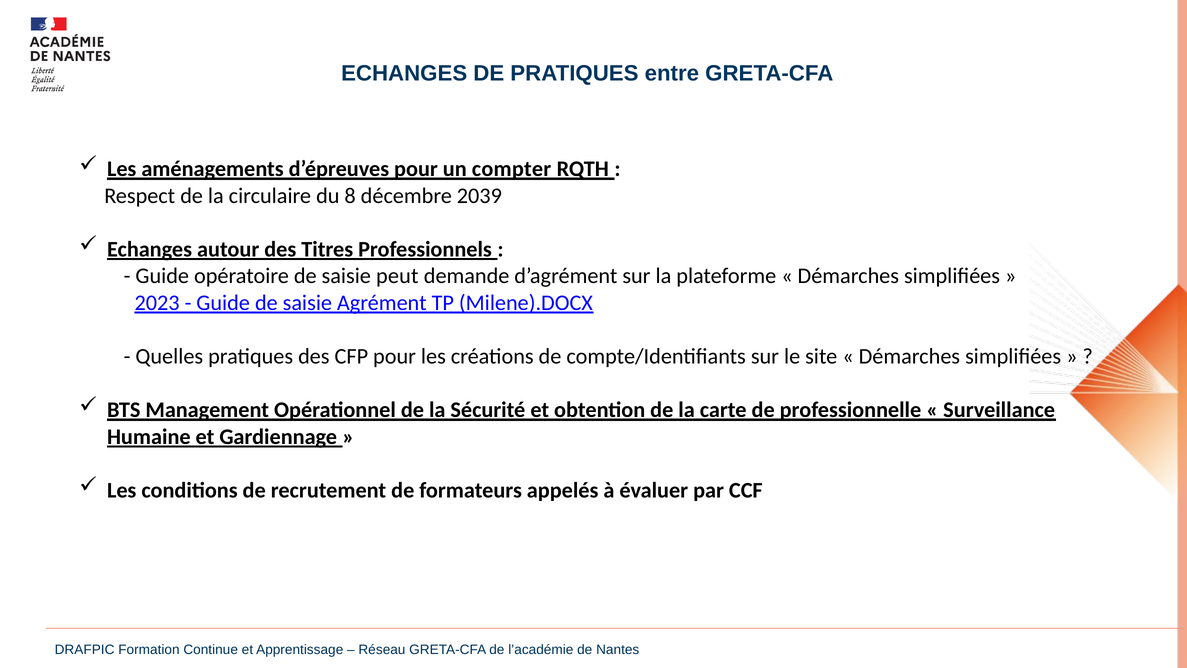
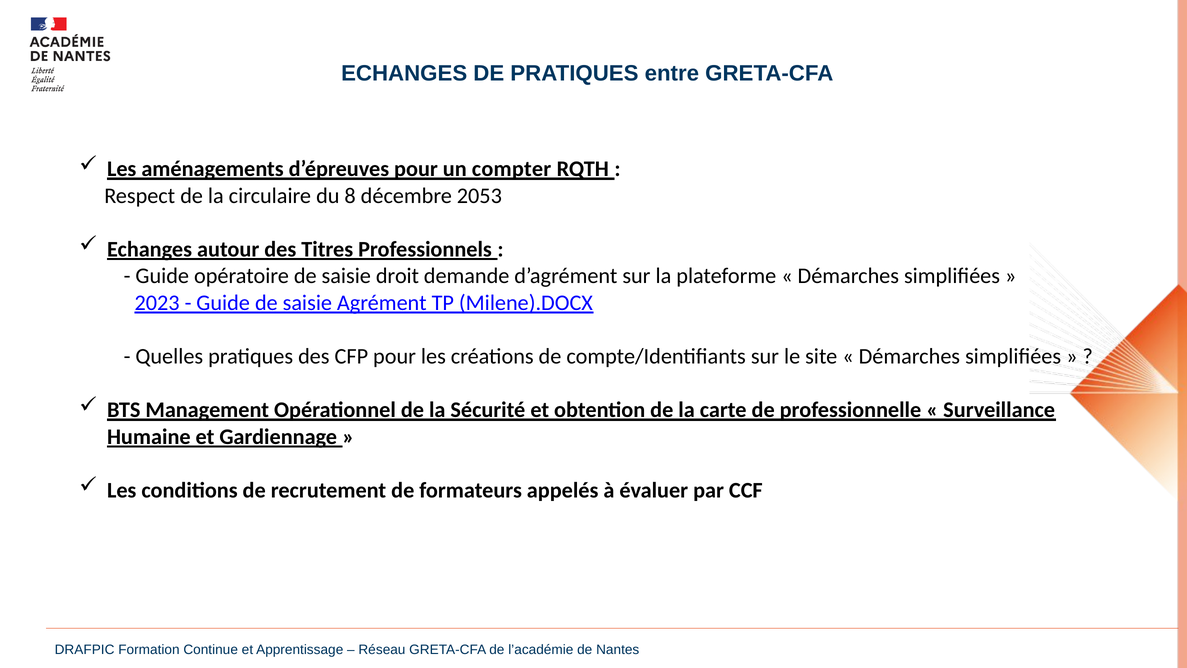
2039: 2039 -> 2053
peut: peut -> droit
